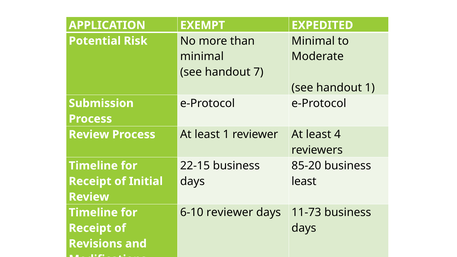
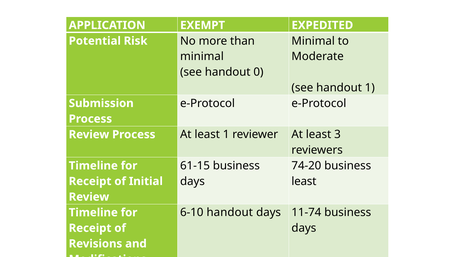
7: 7 -> 0
4: 4 -> 3
22-15: 22-15 -> 61-15
85-20: 85-20 -> 74-20
6-10 reviewer: reviewer -> handout
11-73: 11-73 -> 11-74
